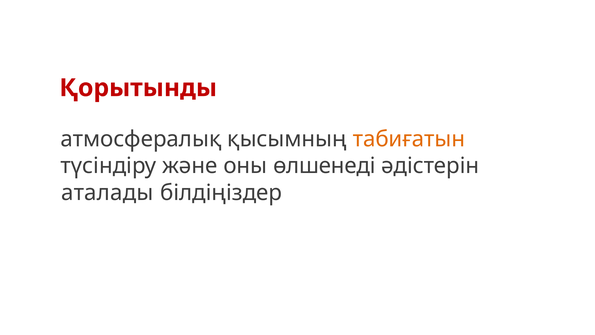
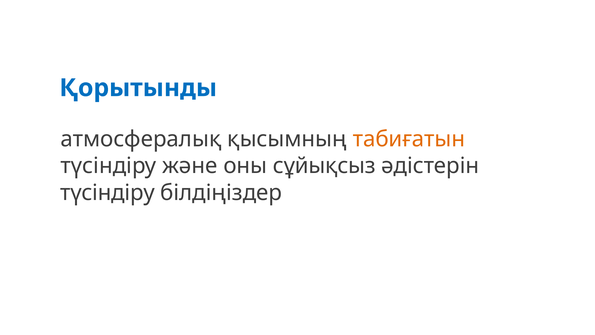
Қорытынды colour: red -> blue
өлшенеді: өлшенеді -> сұйықсыз
аталады at (107, 192): аталады -> түсіндіру
